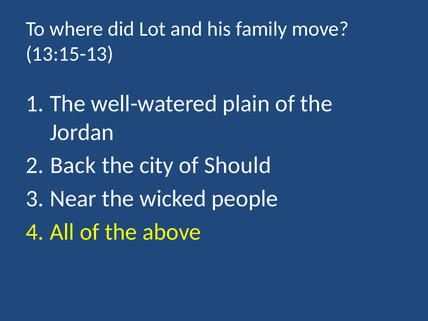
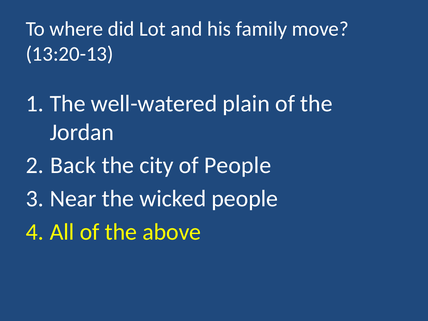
13:15-13: 13:15-13 -> 13:20-13
of Should: Should -> People
